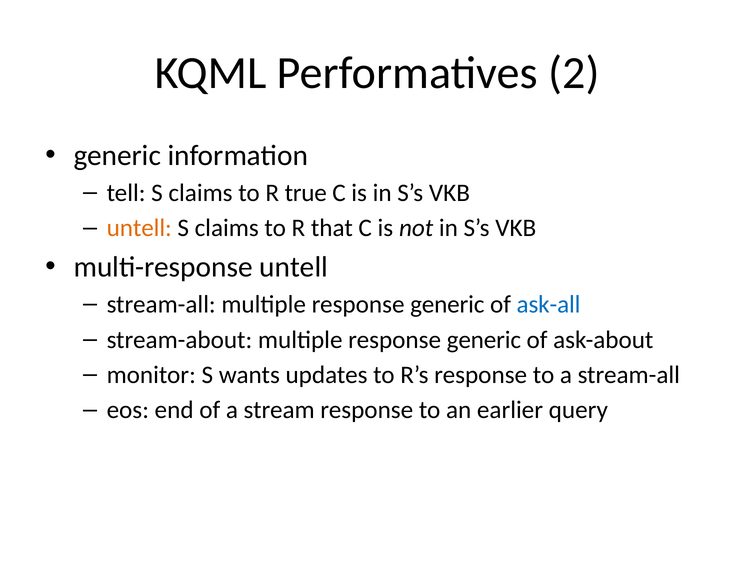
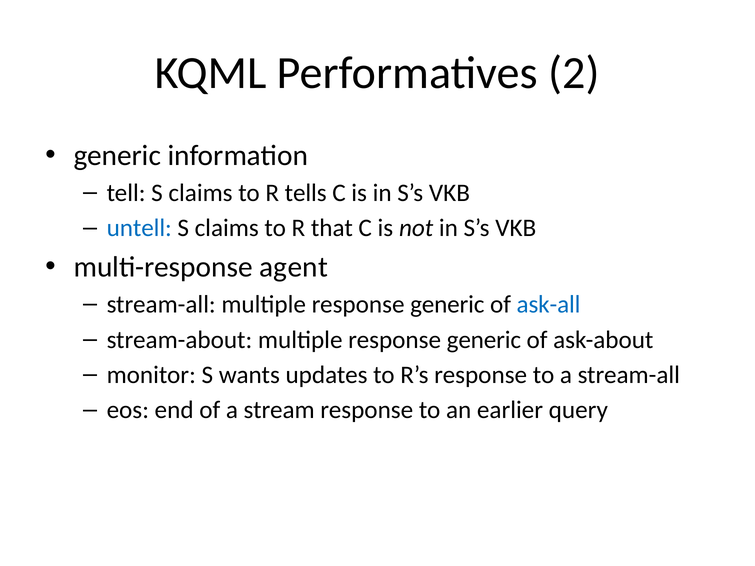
true: true -> tells
untell at (139, 228) colour: orange -> blue
multi-response untell: untell -> agent
